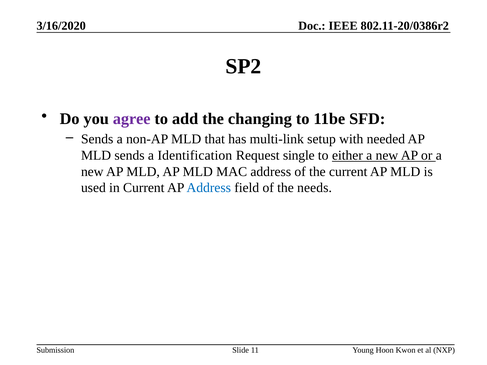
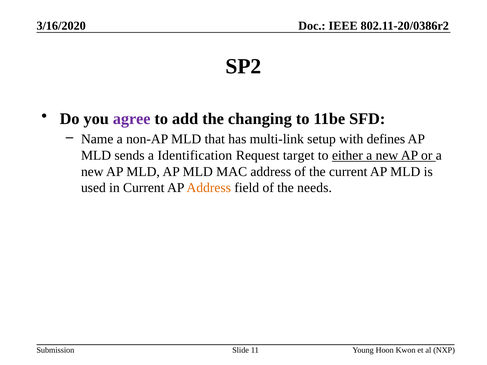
Sends at (97, 139): Sends -> Name
needed: needed -> defines
single: single -> target
Address at (209, 188) colour: blue -> orange
